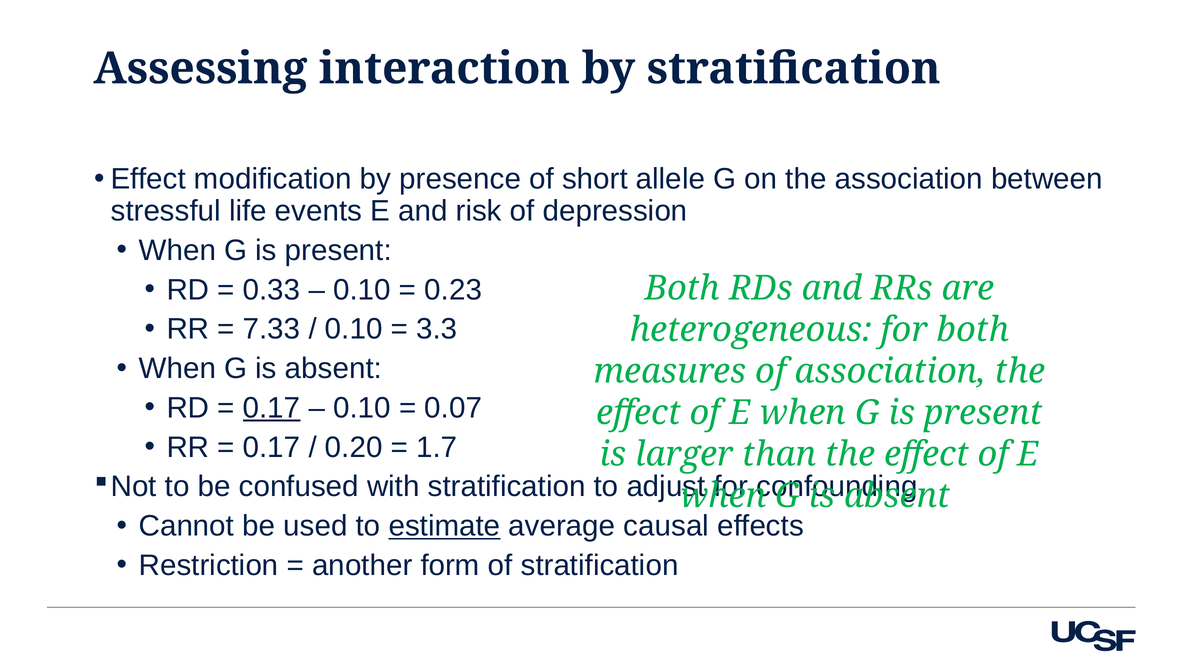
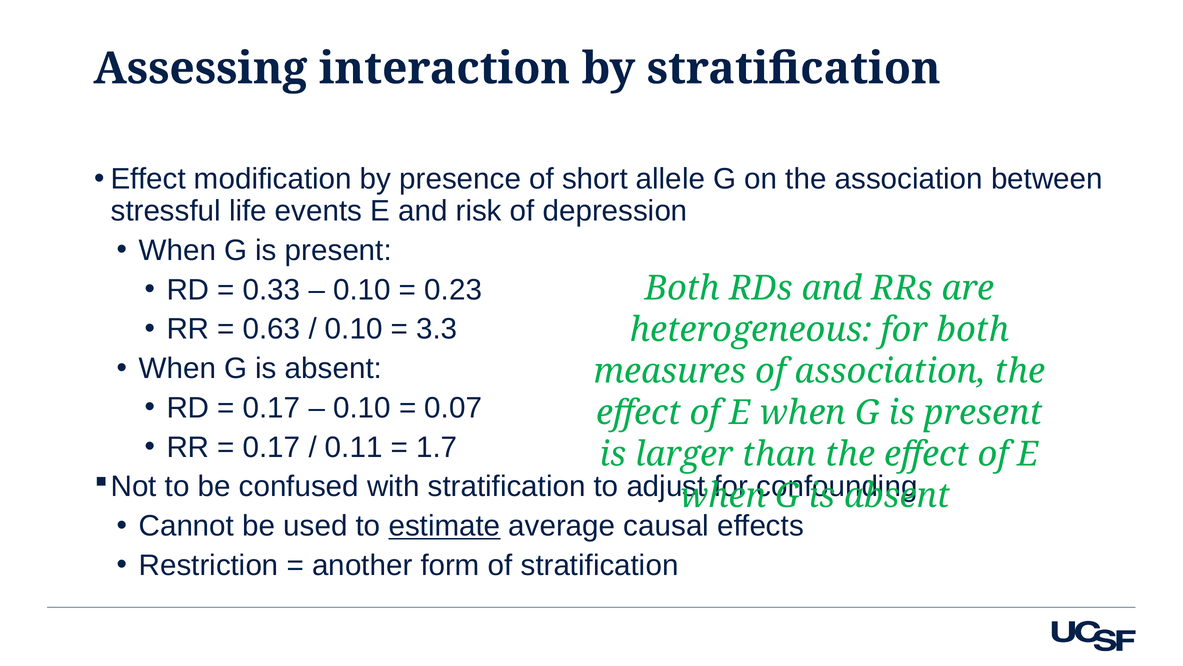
7.33: 7.33 -> 0.63
0.17 at (272, 408) underline: present -> none
0.20: 0.20 -> 0.11
